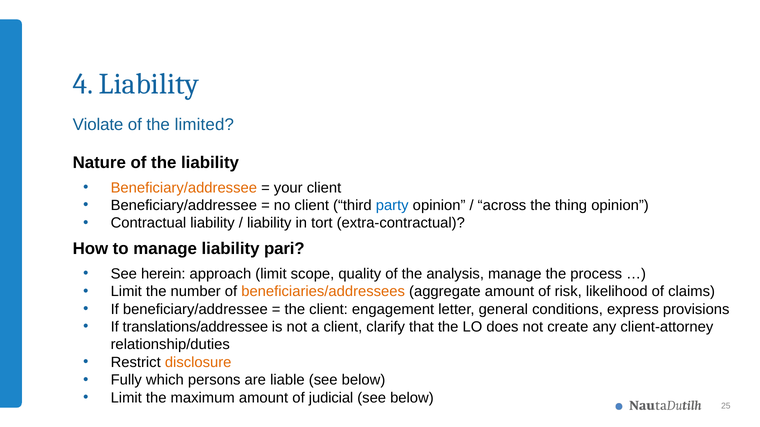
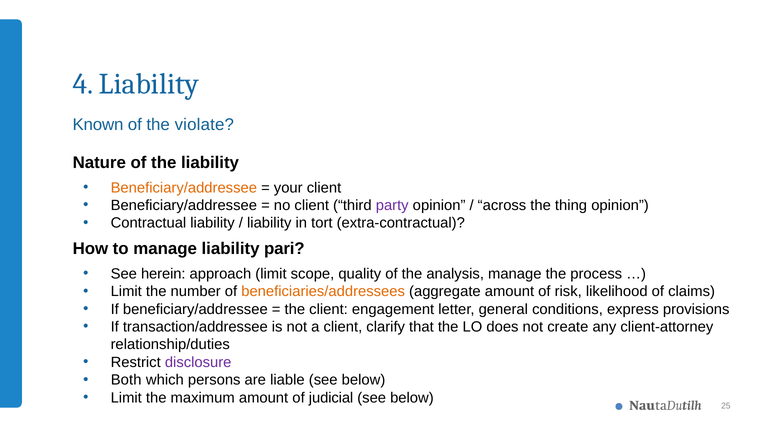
Violate: Violate -> Known
limited: limited -> violate
party colour: blue -> purple
translations/addressee: translations/addressee -> transaction/addressee
disclosure colour: orange -> purple
Fully: Fully -> Both
